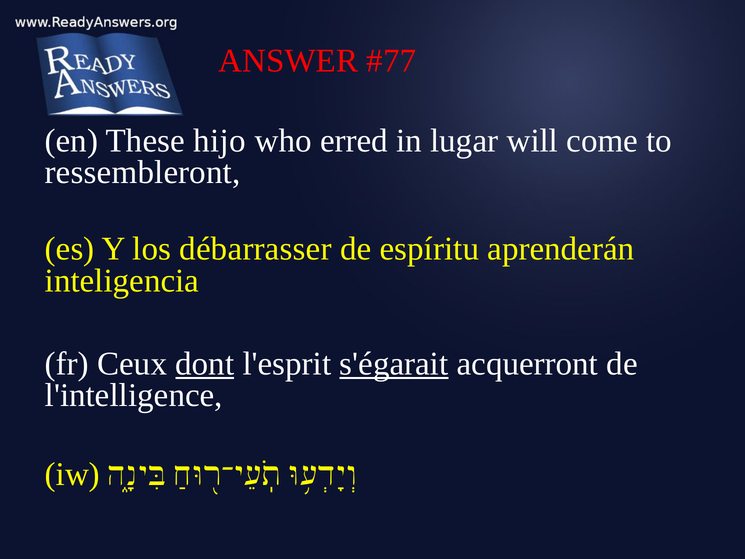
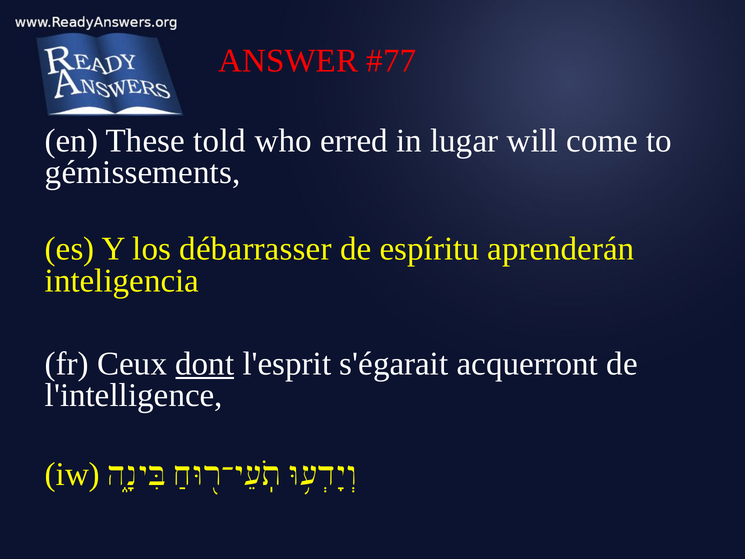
hijo: hijo -> told
ressembleront: ressembleront -> gémissements
s'égarait underline: present -> none
